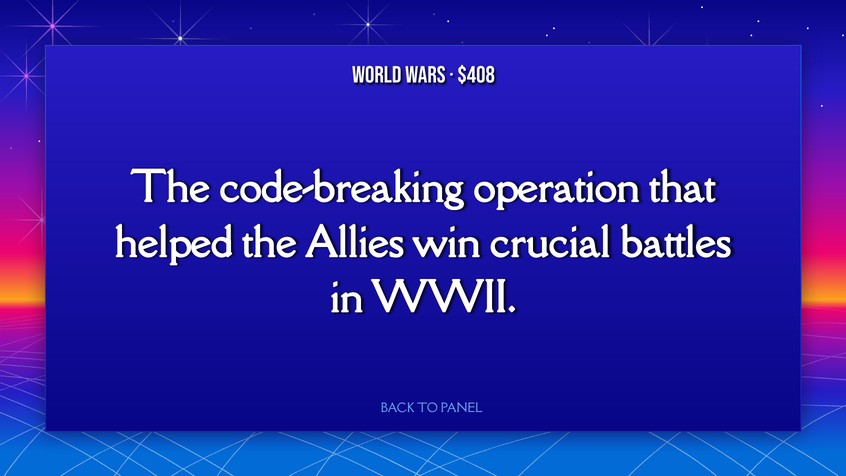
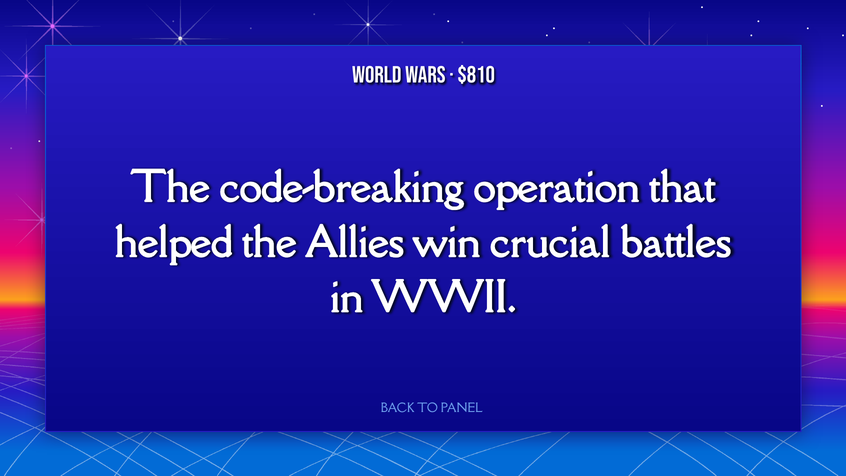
$408: $408 -> $810
